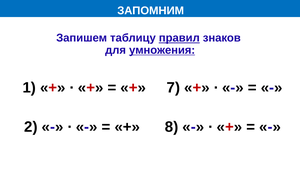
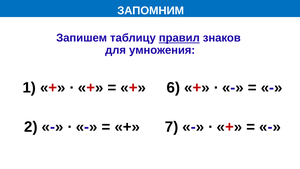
умножения underline: present -> none
7: 7 -> 6
8: 8 -> 7
